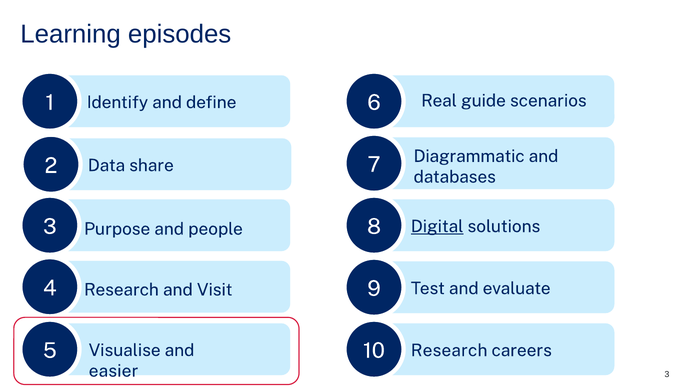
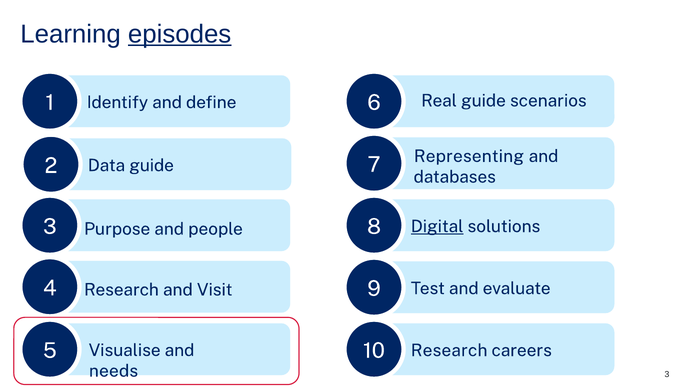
episodes underline: none -> present
Diagrammatic: Diagrammatic -> Representing
Data share: share -> guide
easier: easier -> needs
